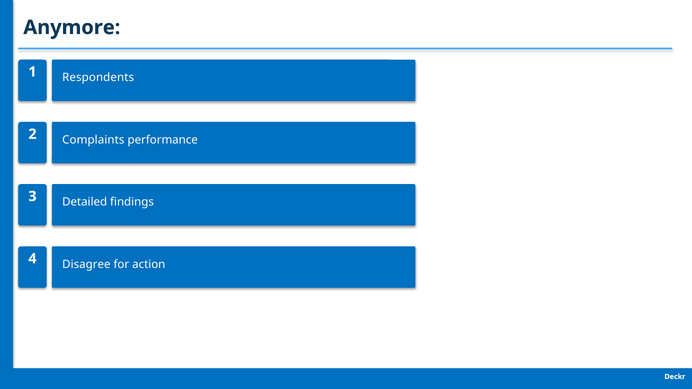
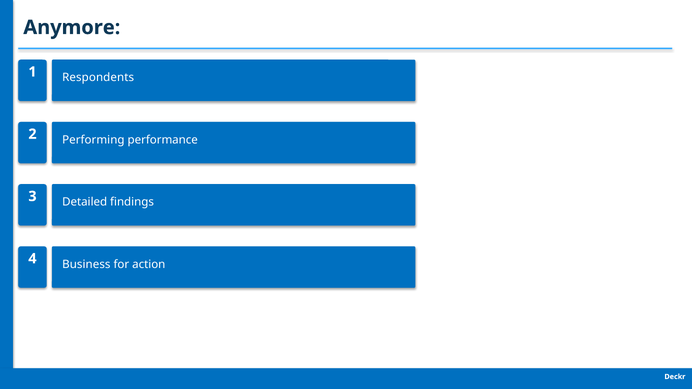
Complaints: Complaints -> Performing
Disagree: Disagree -> Business
